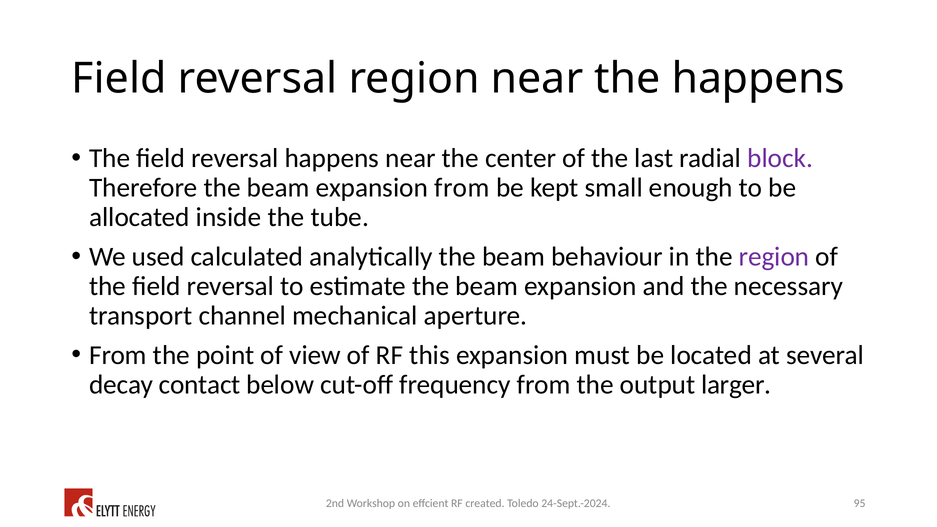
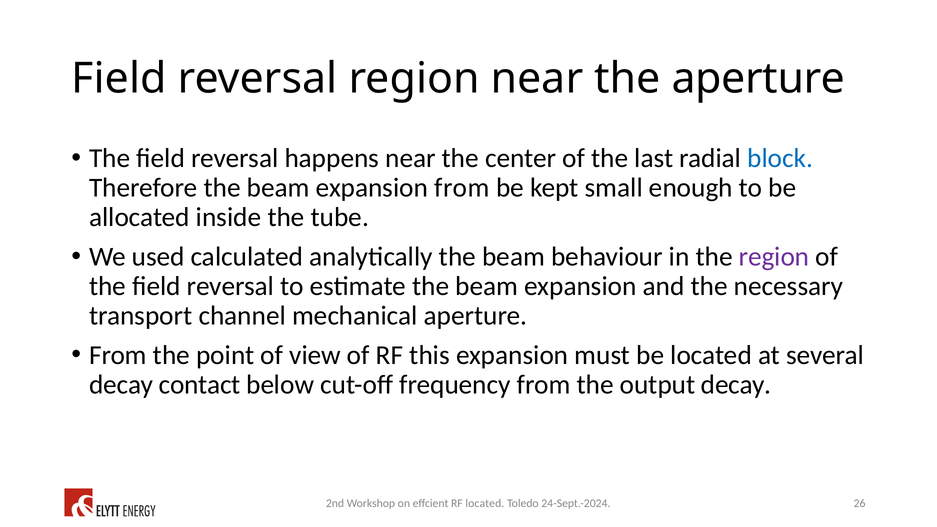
the happens: happens -> aperture
block colour: purple -> blue
output larger: larger -> decay
RF created: created -> located
95: 95 -> 26
